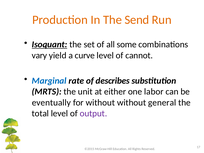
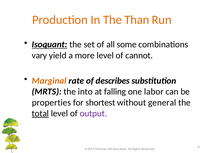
Send: Send -> Than
curve: curve -> more
Marginal colour: blue -> orange
unit: unit -> into
either: either -> falling
eventually: eventually -> properties
for without: without -> shortest
total underline: none -> present
